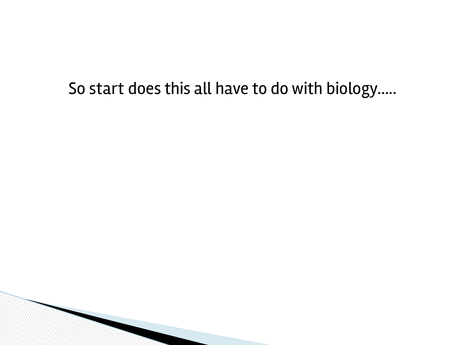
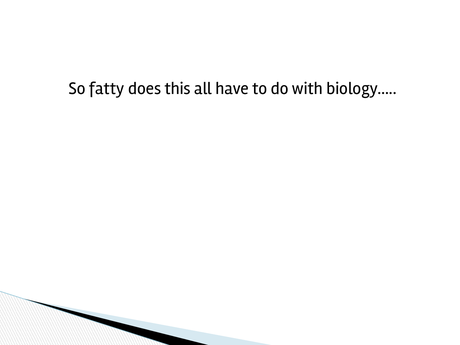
start: start -> fatty
